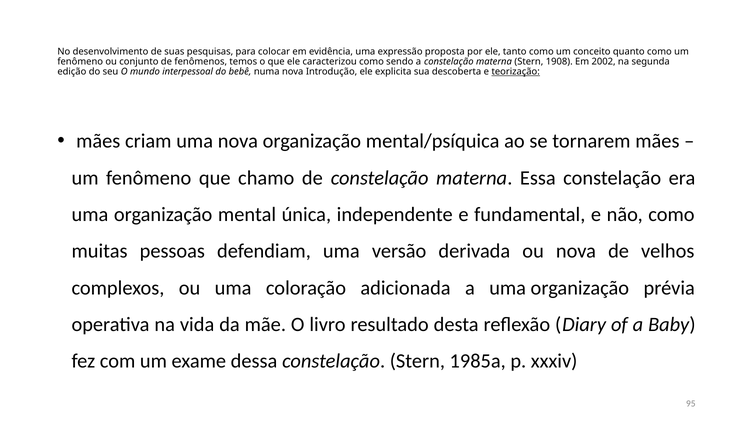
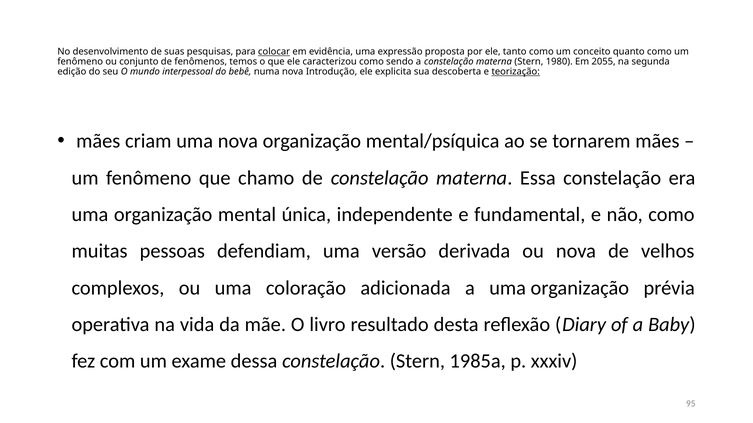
colocar underline: none -> present
1908: 1908 -> 1980
2002: 2002 -> 2055
